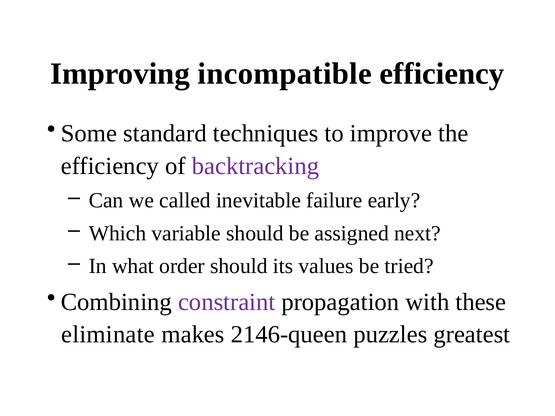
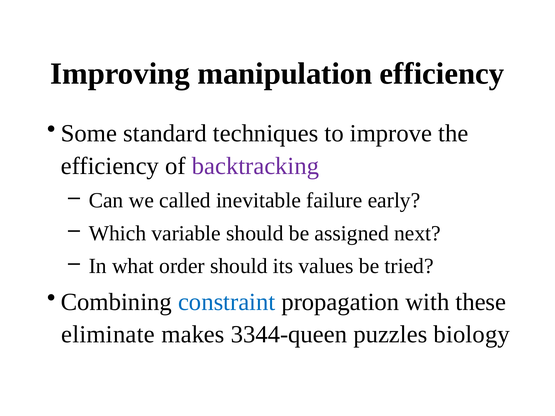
incompatible: incompatible -> manipulation
constraint colour: purple -> blue
2146-queen: 2146-queen -> 3344-queen
greatest: greatest -> biology
